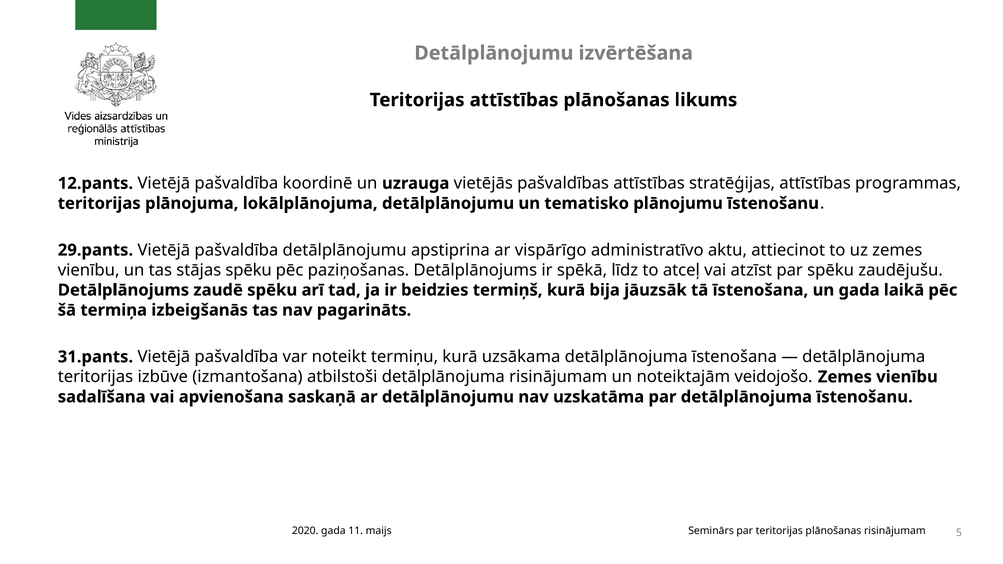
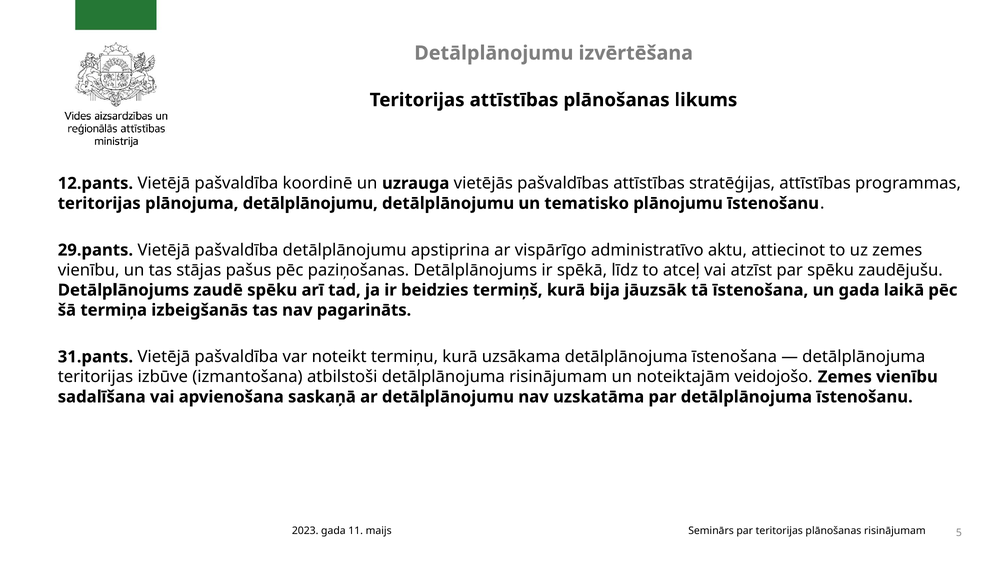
plānojuma lokālplānojuma: lokālplānojuma -> detālplānojumu
stājas spēku: spēku -> pašus
2020: 2020 -> 2023
